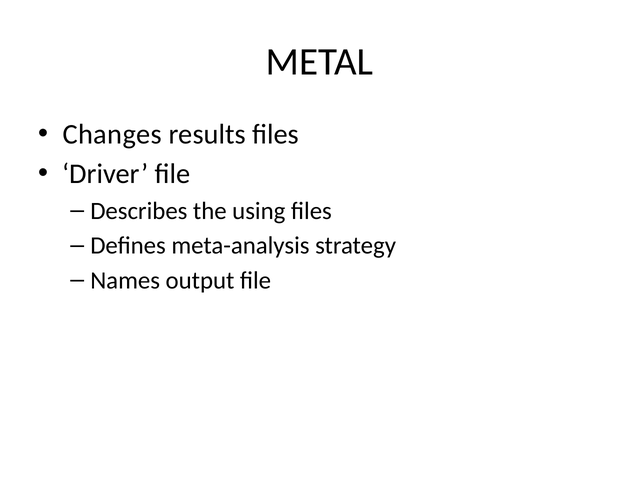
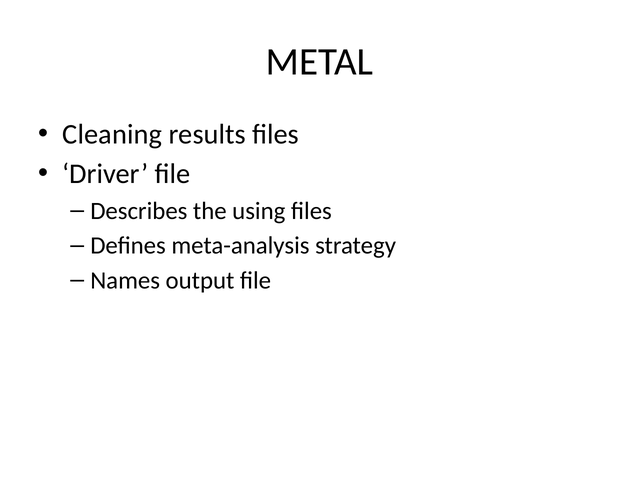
Changes: Changes -> Cleaning
